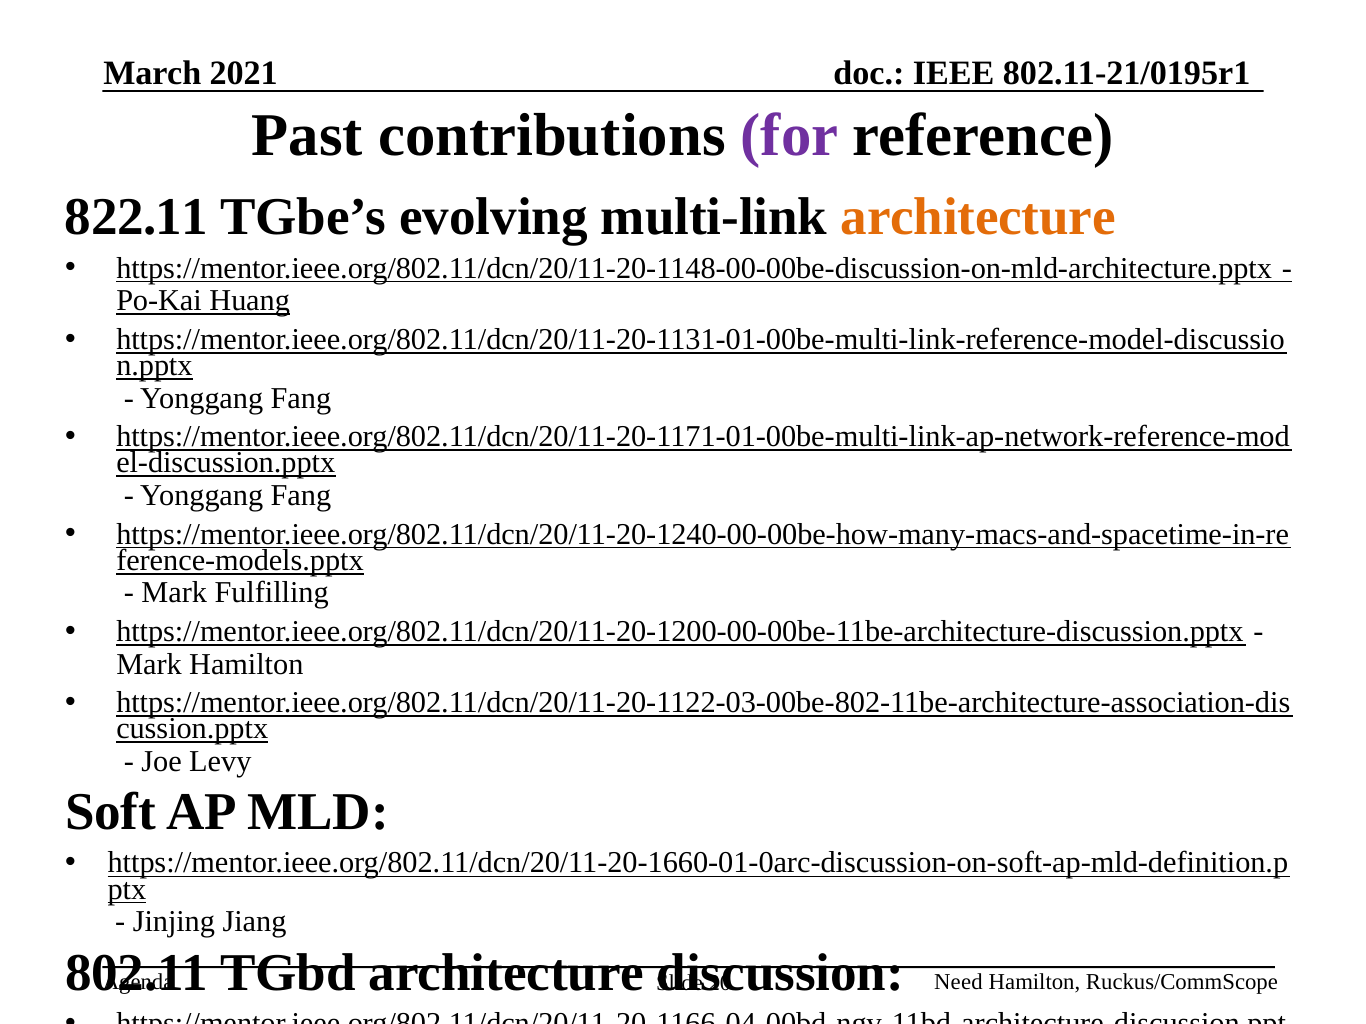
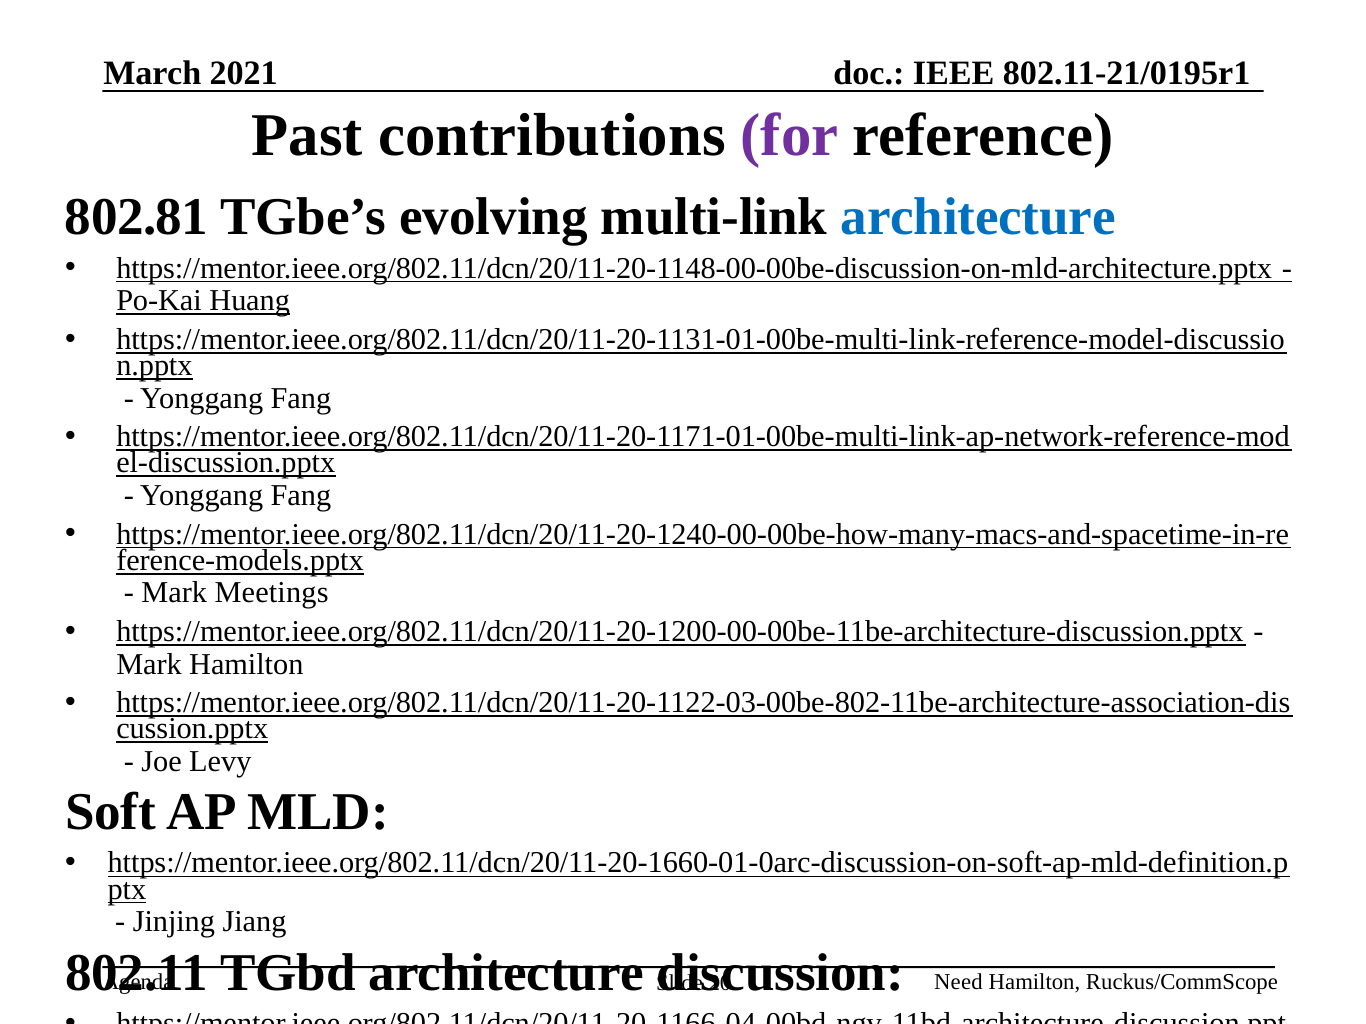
822.11: 822.11 -> 802.81
architecture at (978, 217) colour: orange -> blue
Fulfilling: Fulfilling -> Meetings
